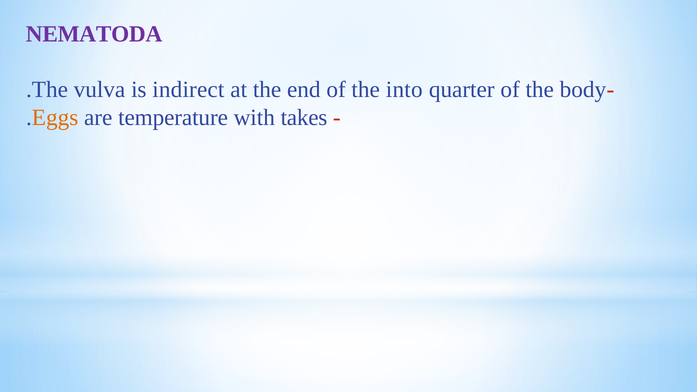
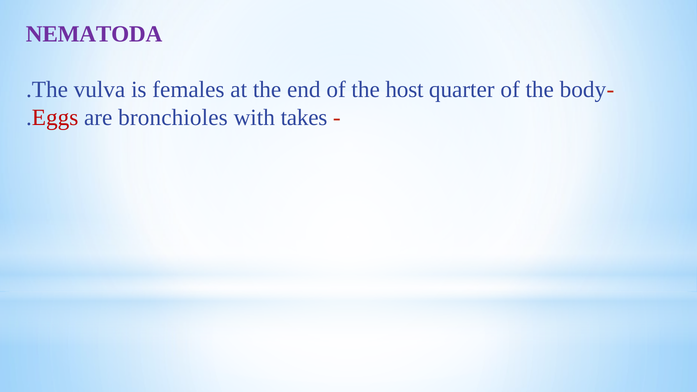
indirect: indirect -> females
into: into -> host
Eggs colour: orange -> red
temperature: temperature -> bronchioles
